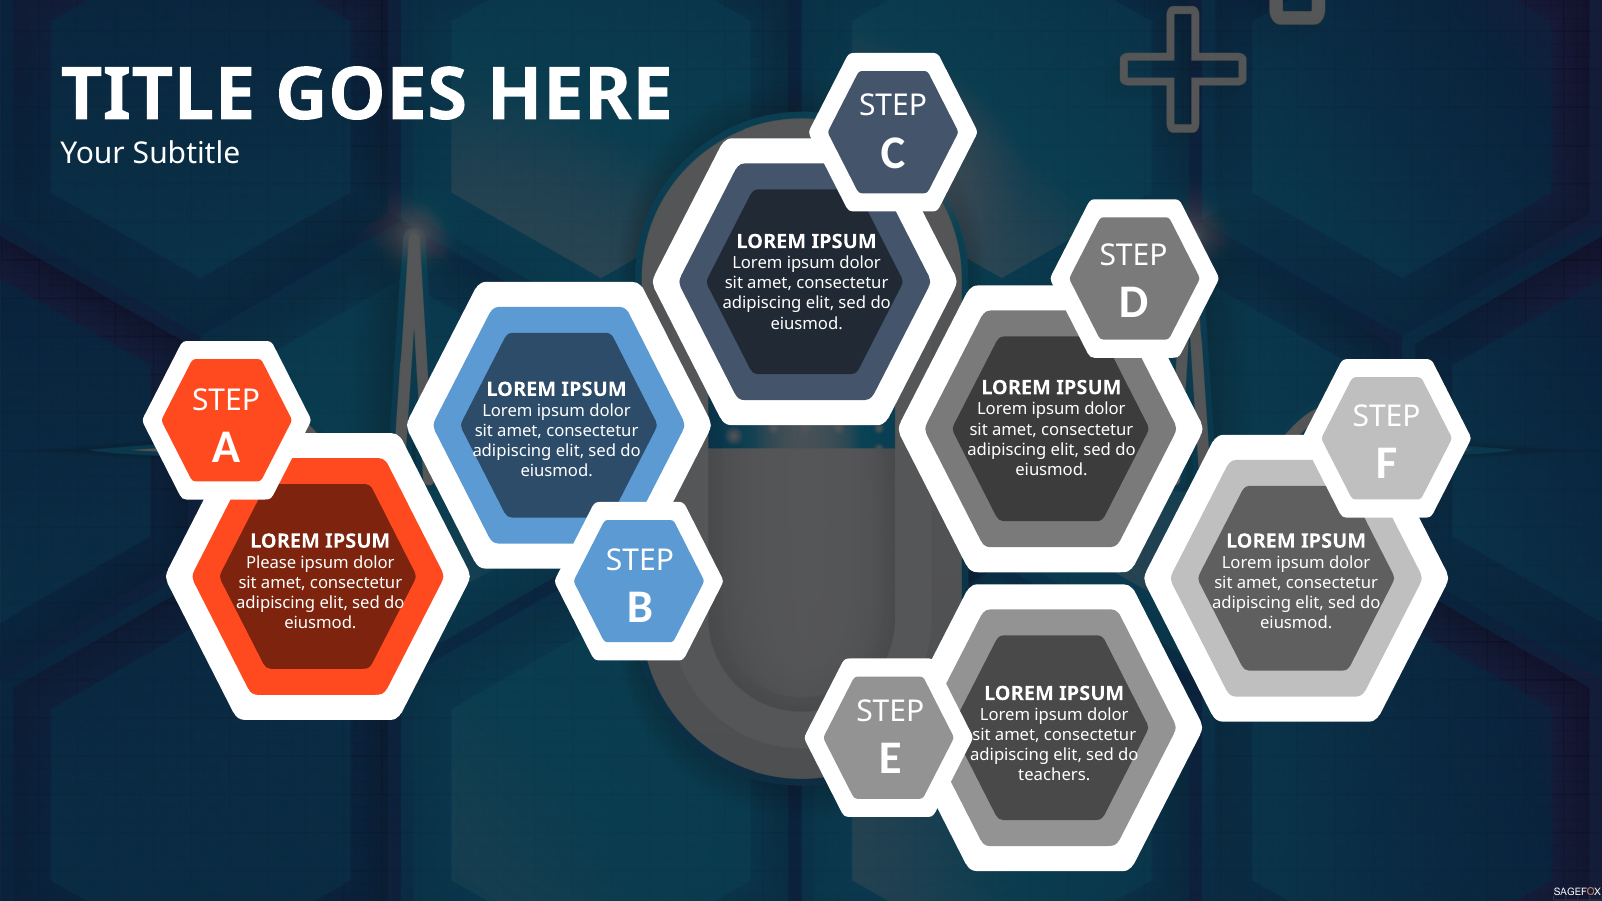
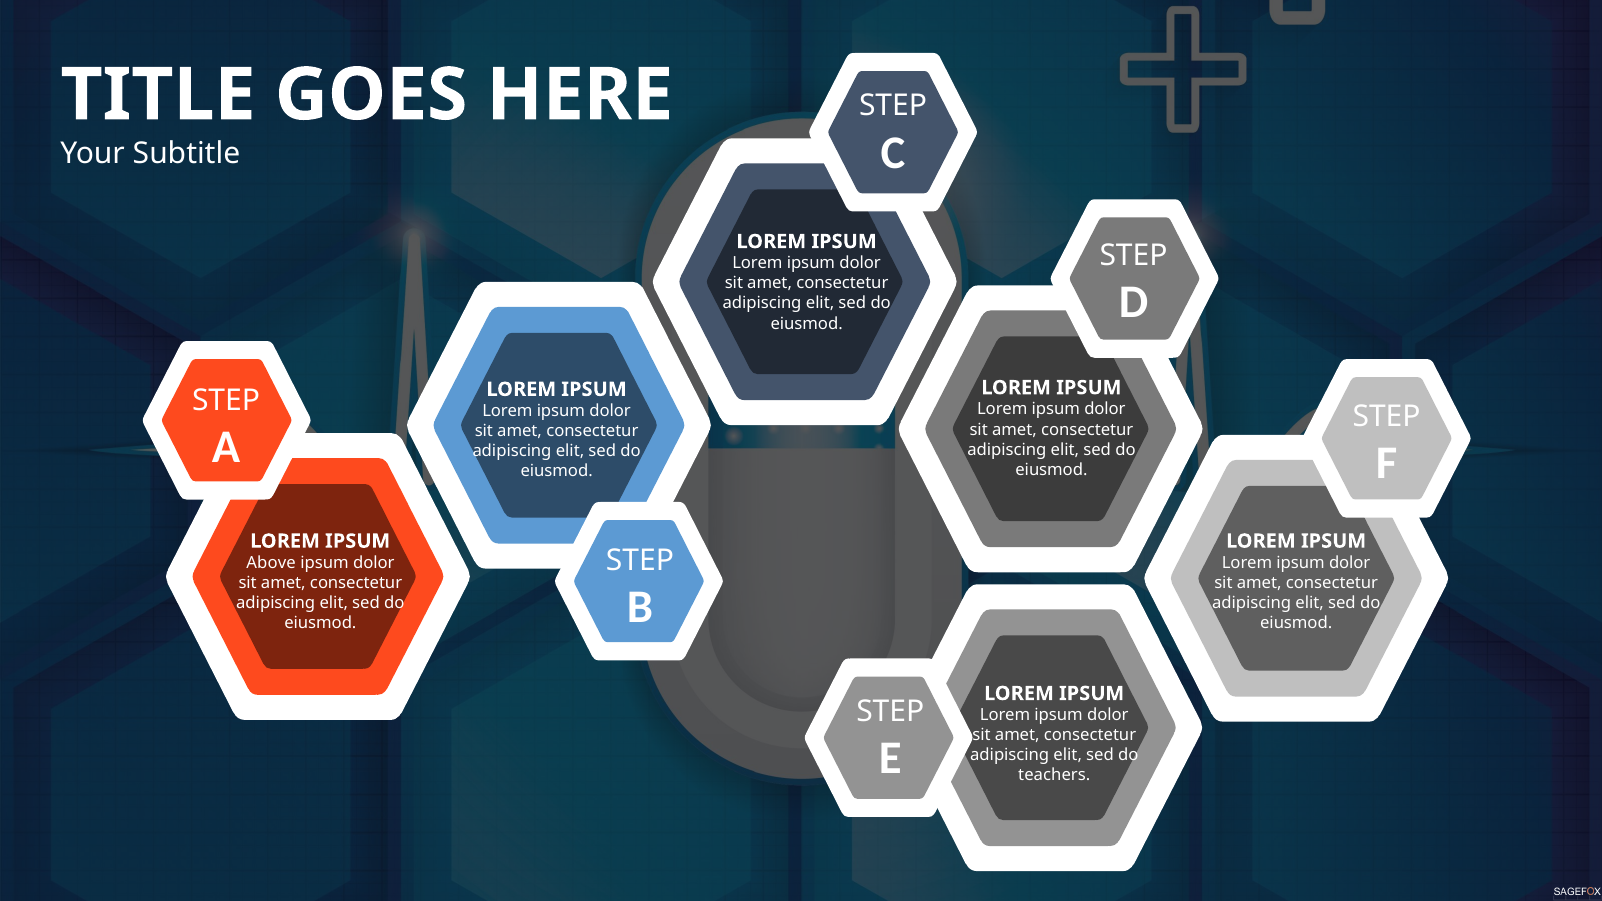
Please: Please -> Above
